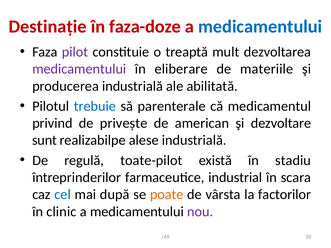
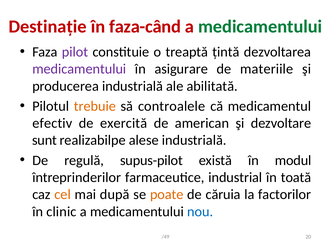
faza-doze: faza-doze -> faza-când
medicamentului at (260, 27) colour: blue -> green
mult: mult -> țintă
eliberare: eliberare -> asigurare
trebuie colour: blue -> orange
parenterale: parenterale -> controalele
privind: privind -> efectiv
privește: privește -> exercită
toate-pilot: toate-pilot -> supus-pilot
stadiu: stadiu -> modul
scara: scara -> toată
cel colour: blue -> orange
vârsta: vârsta -> căruia
nou colour: purple -> blue
